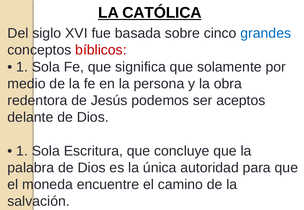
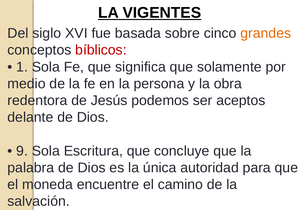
CATÓLICA: CATÓLICA -> VIGENTES
grandes colour: blue -> orange
1 at (22, 151): 1 -> 9
